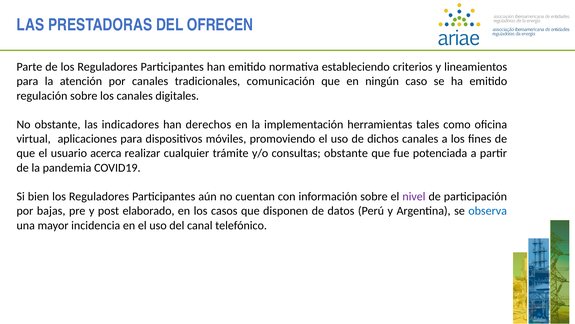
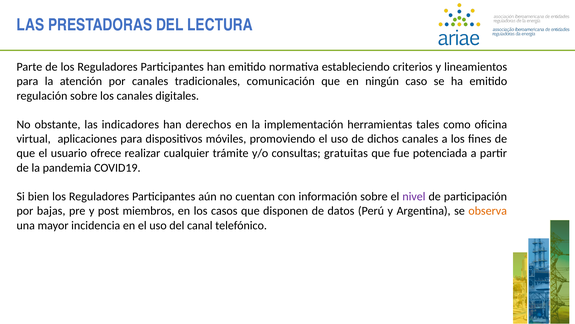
OFRECEN: OFRECEN -> LECTURA
acerca: acerca -> ofrece
consultas obstante: obstante -> gratuitas
elaborado: elaborado -> miembros
observa colour: blue -> orange
